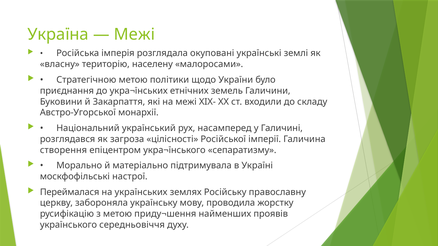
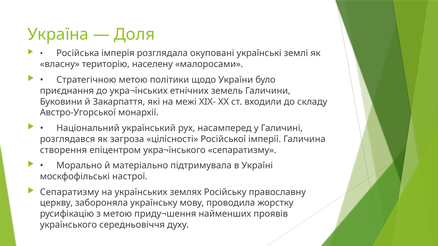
Межі at (134, 35): Межі -> Доля
Переймалася at (70, 192): Переймалася -> Сепаратизму
